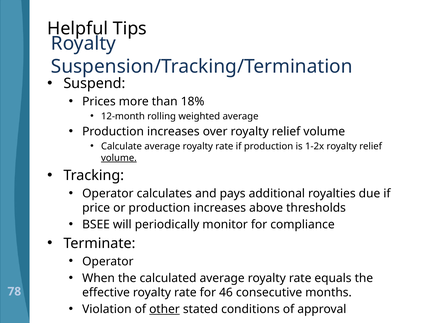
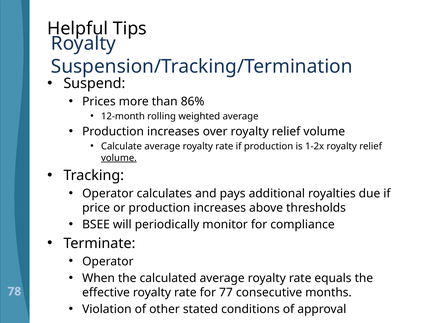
18%: 18% -> 86%
46: 46 -> 77
other underline: present -> none
